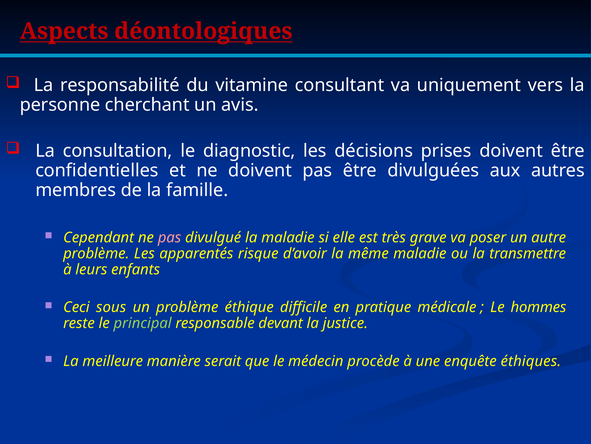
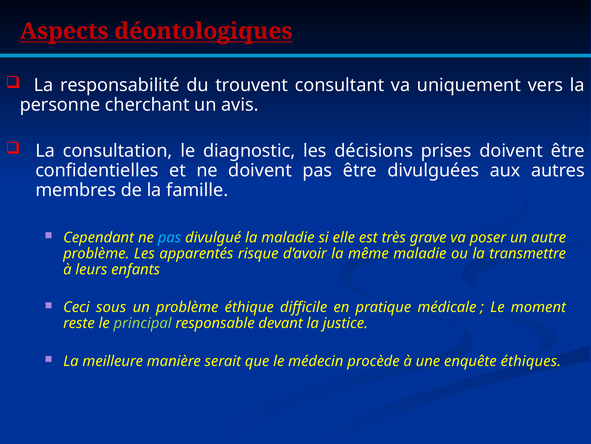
vitamine: vitamine -> trouvent
pas at (169, 237) colour: pink -> light blue
hommes: hommes -> moment
